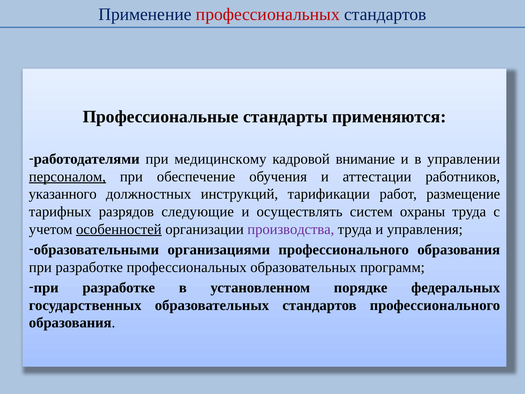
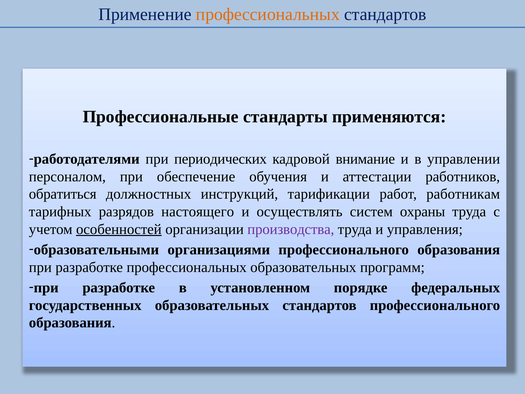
профессиональных at (268, 14) colour: red -> orange
медицинскому: медицинскому -> периодических
персоналом underline: present -> none
указанного: указанного -> обратиться
размещение: размещение -> работникам
следующие: следующие -> настоящего
